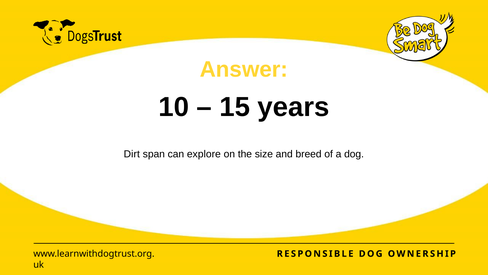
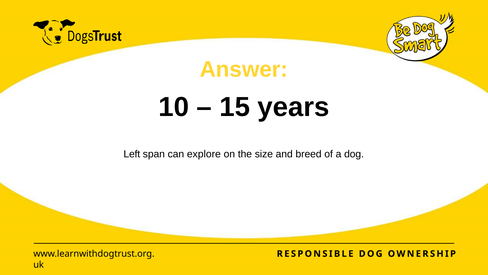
Dirt: Dirt -> Left
